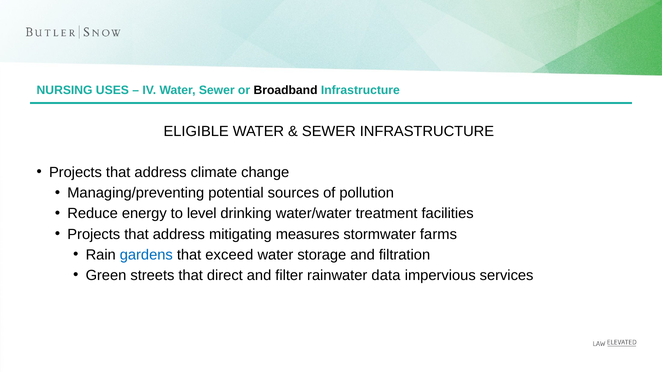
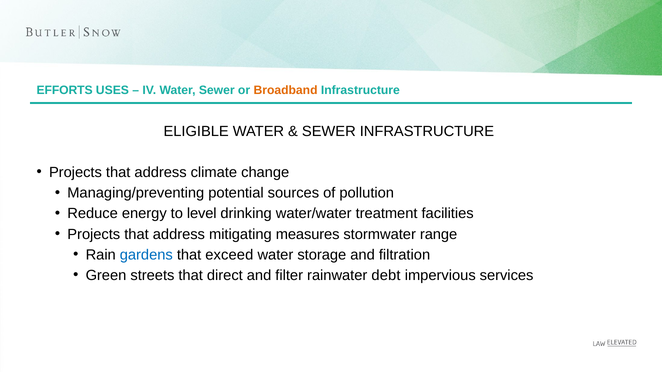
NURSING: NURSING -> EFFORTS
Broadband colour: black -> orange
farms: farms -> range
data: data -> debt
